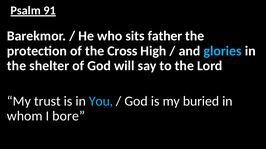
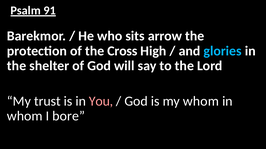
father: father -> arrow
You colour: light blue -> pink
my buried: buried -> whom
